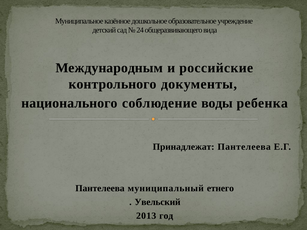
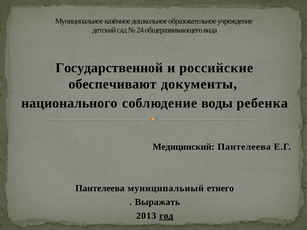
Международным: Международным -> Государственной
контрольного: контрольного -> обеспечивают
Принадлежат: Принадлежат -> Медицинский
Увельский: Увельский -> Выражать
год underline: none -> present
